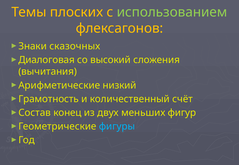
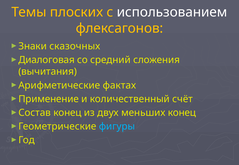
использованием colour: light green -> white
высокий: высокий -> средний
низкий: низкий -> фактах
Грамотность: Грамотность -> Применение
меньших фигур: фигур -> конец
